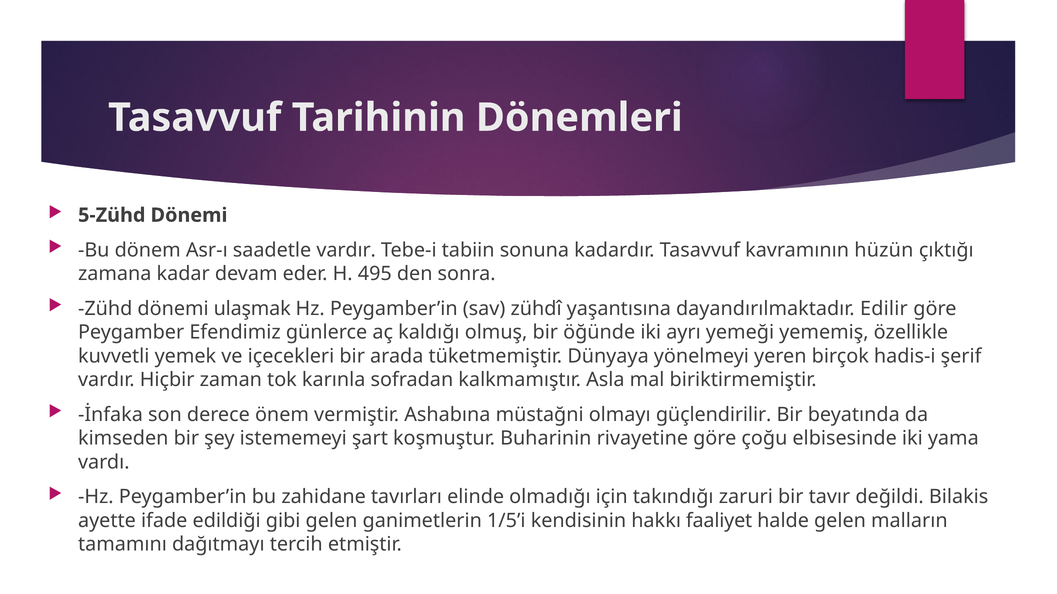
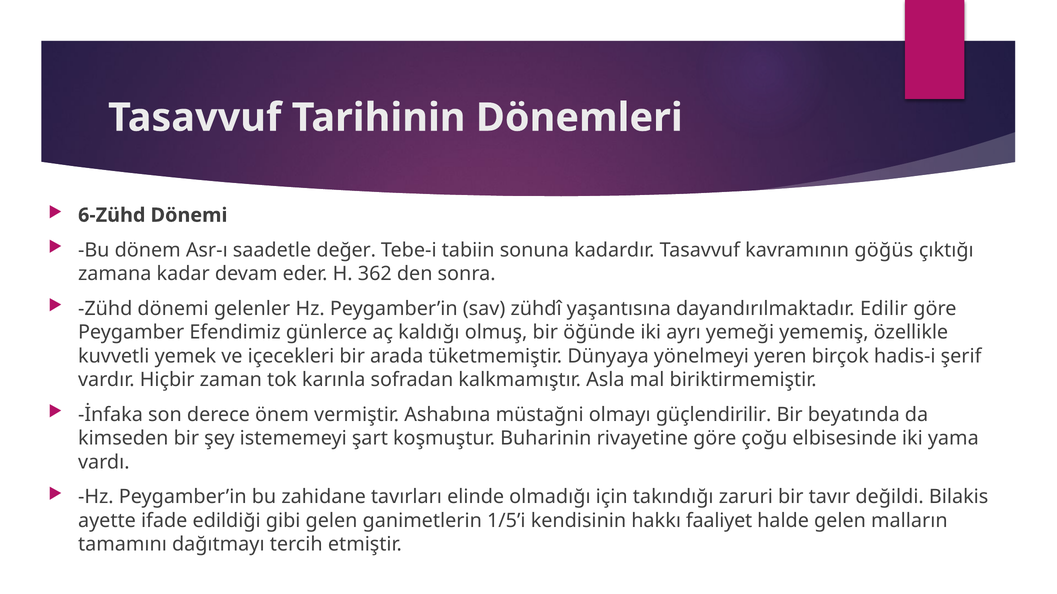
5-Zühd: 5-Zühd -> 6-Zühd
saadetle vardır: vardır -> değer
hüzün: hüzün -> göğüs
495: 495 -> 362
ulaşmak: ulaşmak -> gelenler
